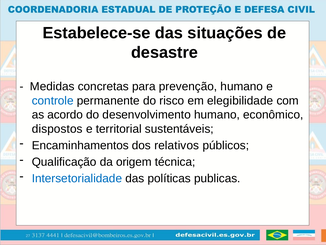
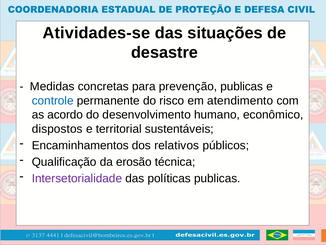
Estabelece-se: Estabelece-se -> Atividades-se
prevenção humano: humano -> publicas
elegibilidade: elegibilidade -> atendimento
origem: origem -> erosão
Intersetorialidade colour: blue -> purple
